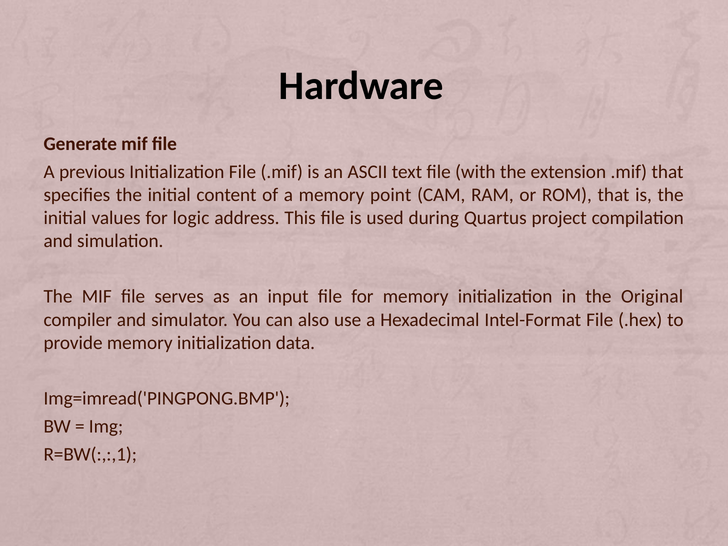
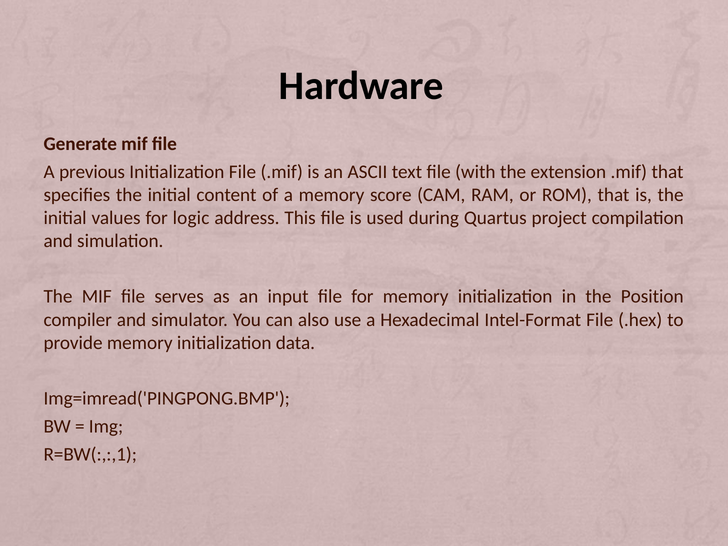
point: point -> score
Original: Original -> Position
